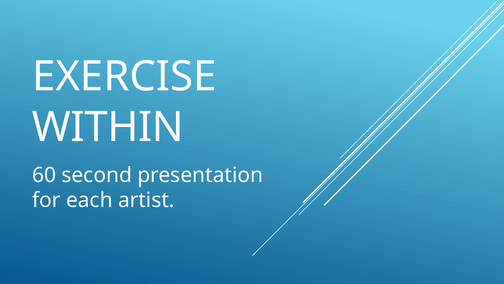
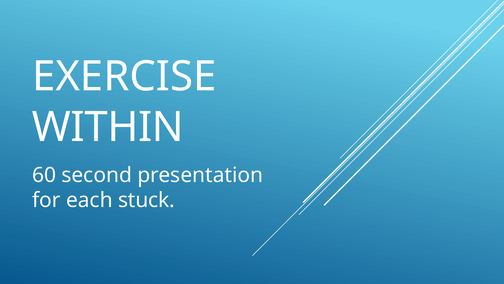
artist: artist -> stuck
